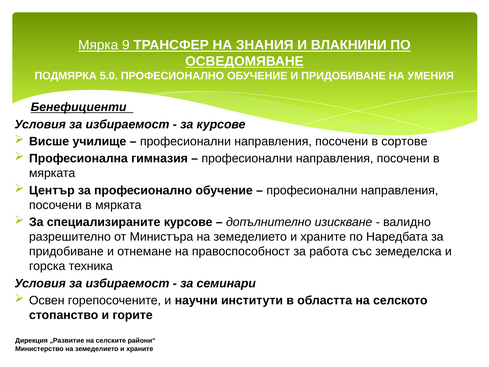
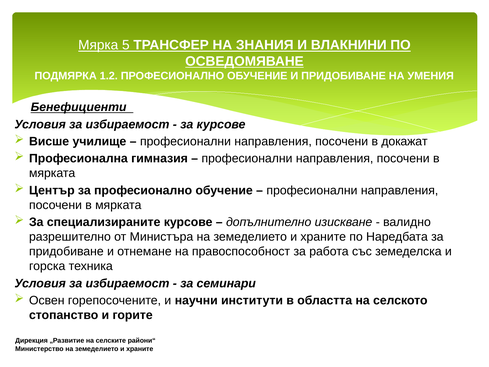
9: 9 -> 5
5.0: 5.0 -> 1.2
сортове: сортове -> докажат
